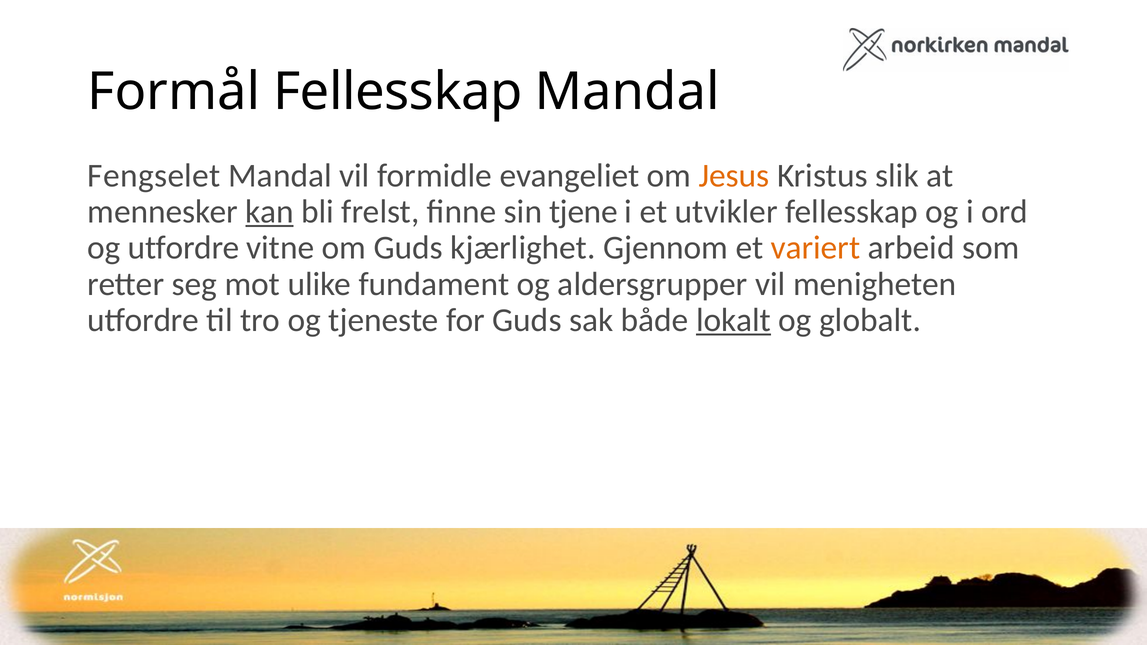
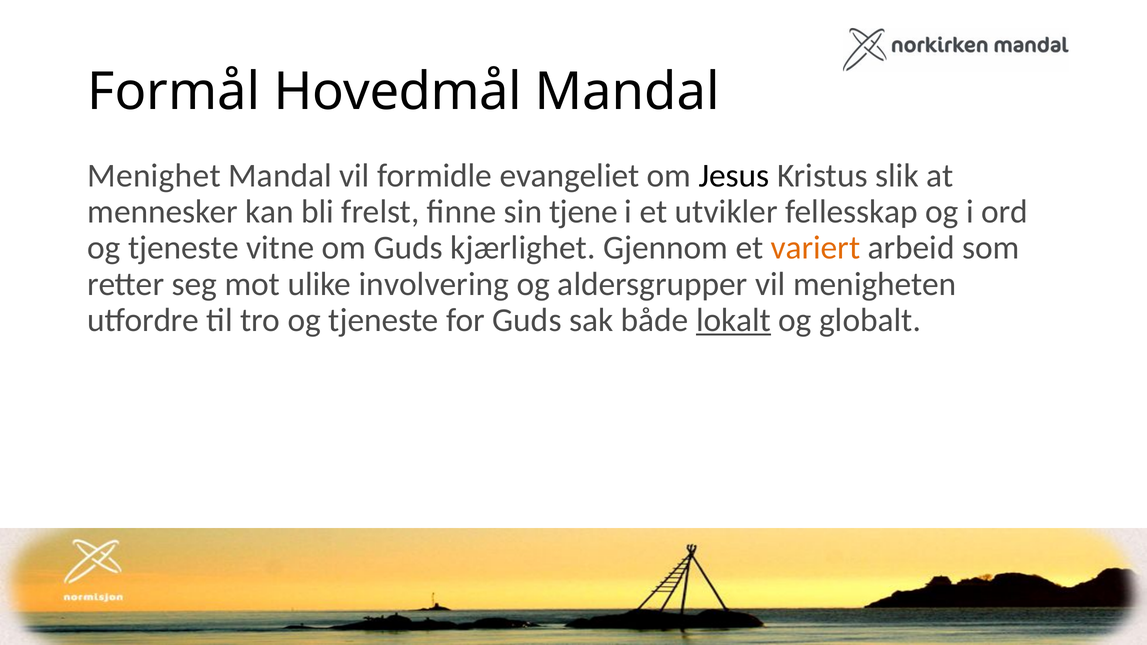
Formål Fellesskap: Fellesskap -> Hovedmål
Fengselet: Fengselet -> Menighet
Jesus colour: orange -> black
kan underline: present -> none
utfordre at (184, 248): utfordre -> tjeneste
fundament: fundament -> involvering
